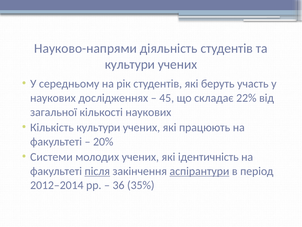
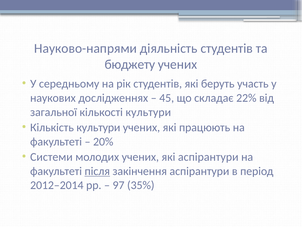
культури at (130, 64): культури -> бюджету
кількості наукових: наукових -> культури
які ідентичність: ідентичність -> аспірантури
аспірантури at (199, 171) underline: present -> none
36: 36 -> 97
